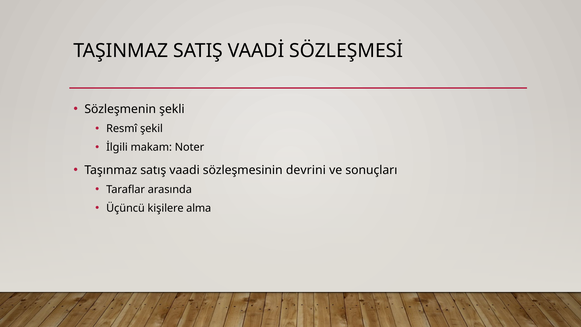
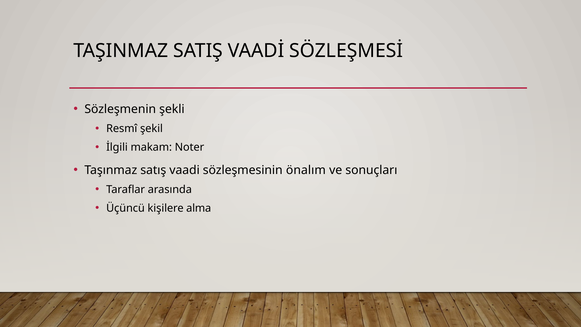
devrini: devrini -> önalım
